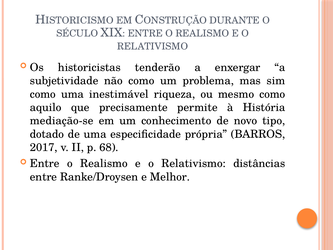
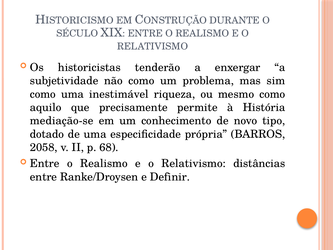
2017: 2017 -> 2058
Melhor: Melhor -> Definir
